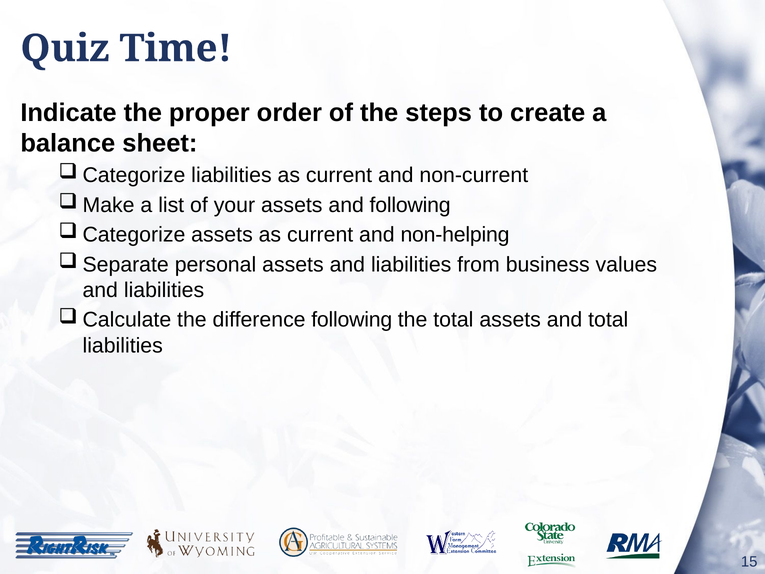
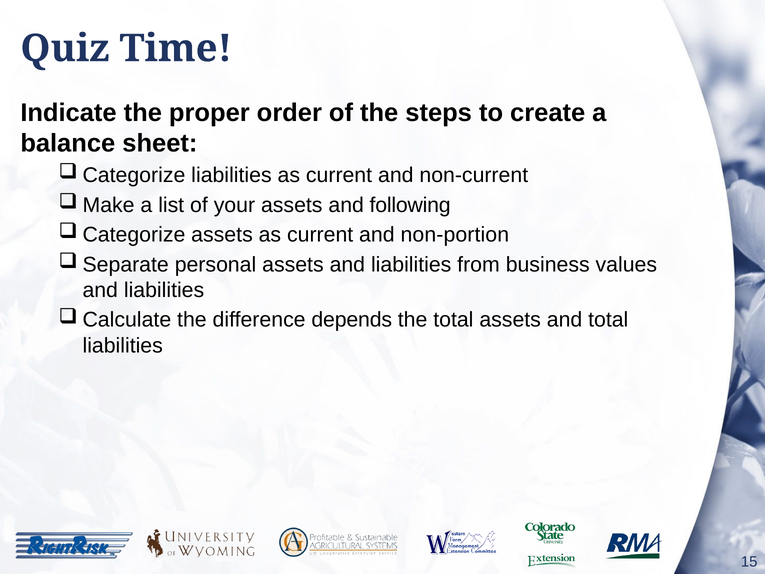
non-helping: non-helping -> non-portion
difference following: following -> depends
